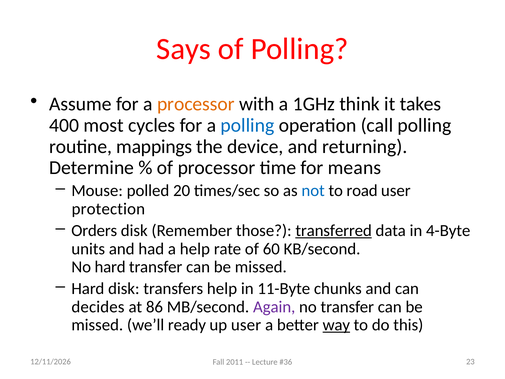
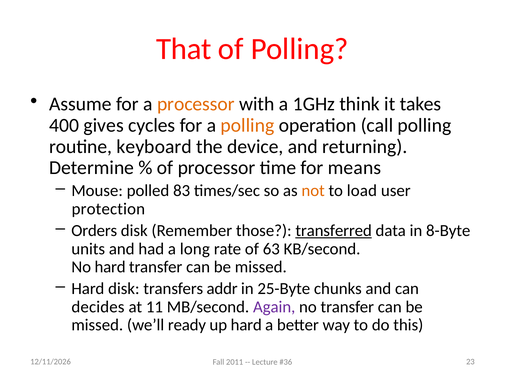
Says: Says -> That
most: most -> gives
polling at (247, 125) colour: blue -> orange
mappings: mappings -> keyboard
20: 20 -> 83
not colour: blue -> orange
road: road -> load
4-Byte: 4-Byte -> 8-Byte
a help: help -> long
60: 60 -> 63
transfers help: help -> addr
11-Byte: 11-Byte -> 25-Byte
86: 86 -> 11
up user: user -> hard
way underline: present -> none
